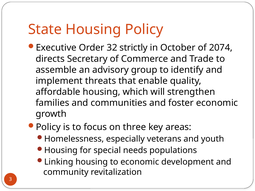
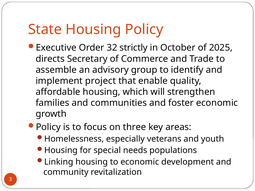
2074: 2074 -> 2025
threats: threats -> project
